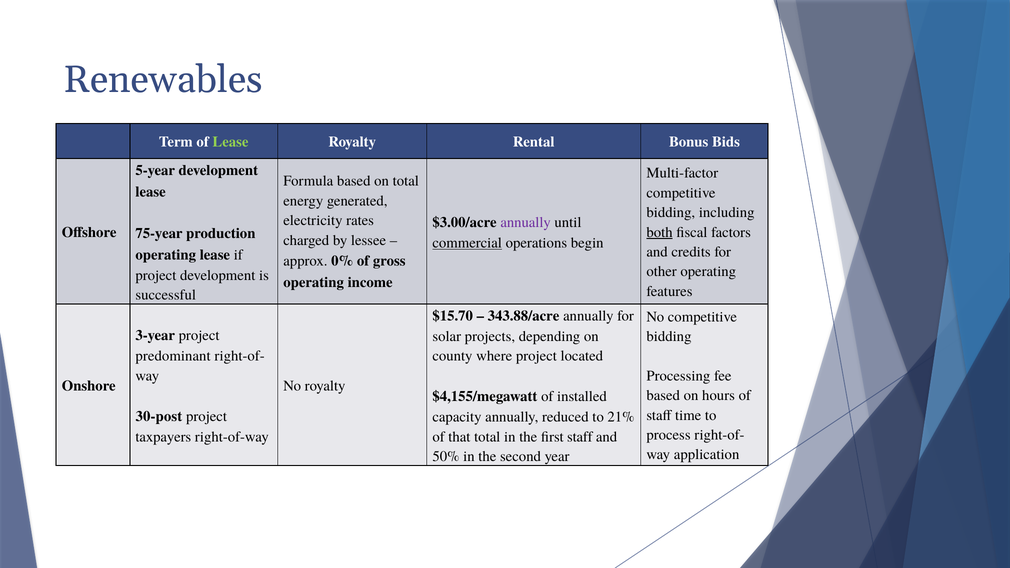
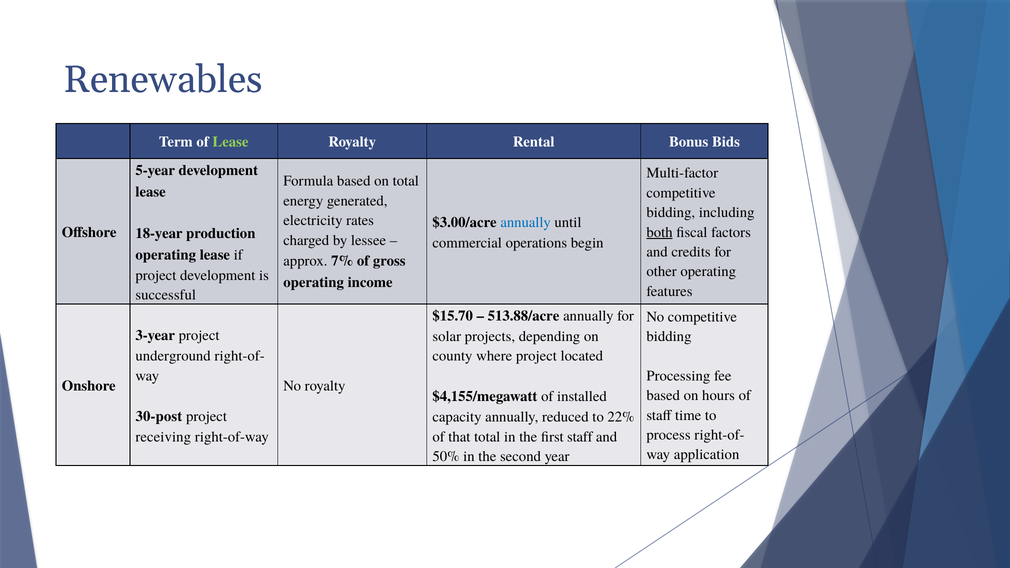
annually at (526, 222) colour: purple -> blue
75-year: 75-year -> 18-year
commercial underline: present -> none
0%: 0% -> 7%
343.88/acre: 343.88/acre -> 513.88/acre
predominant: predominant -> underground
21%: 21% -> 22%
taxpayers: taxpayers -> receiving
